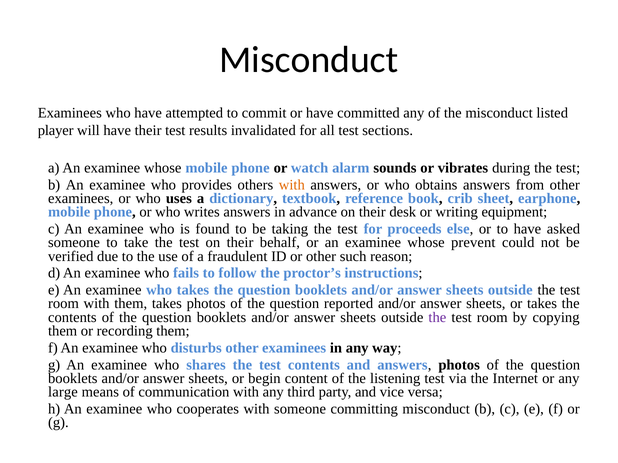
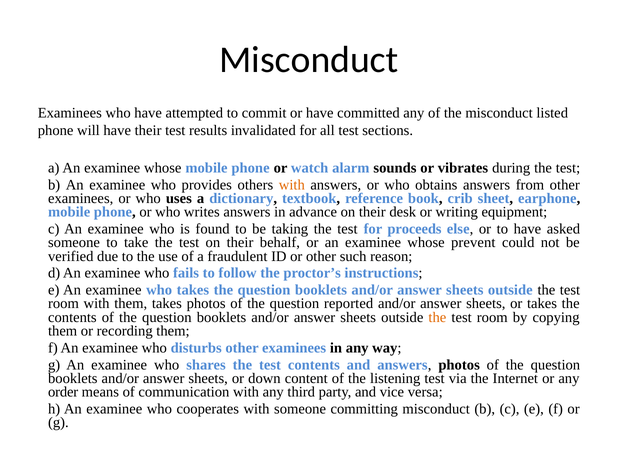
player at (56, 131): player -> phone
the at (437, 318) colour: purple -> orange
begin: begin -> down
large: large -> order
